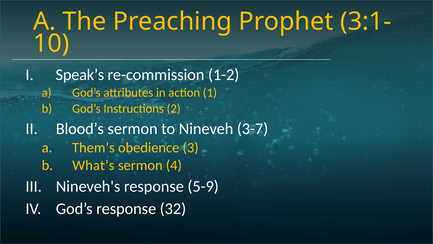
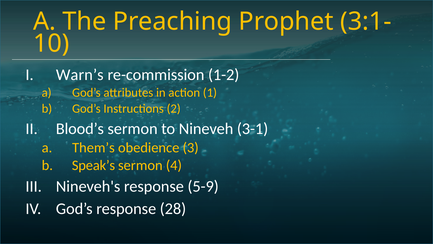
Speak’s: Speak’s -> Warn’s
3-7: 3-7 -> 3-1
What’s: What’s -> Speak’s
32: 32 -> 28
